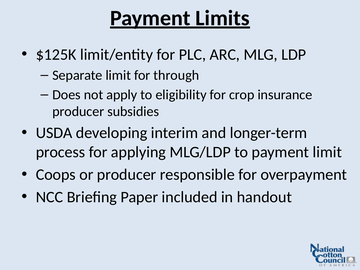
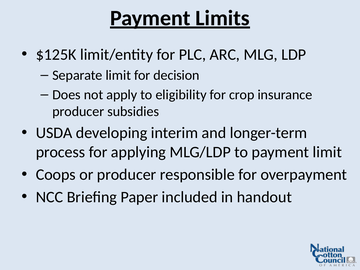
through: through -> decision
